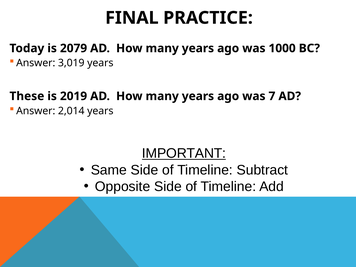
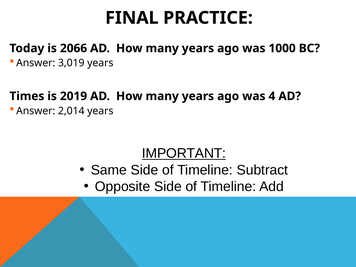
2079: 2079 -> 2066
These: These -> Times
7: 7 -> 4
